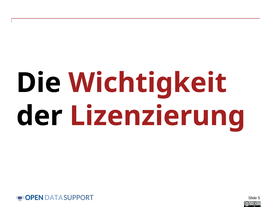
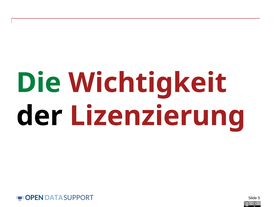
Die colour: black -> green
